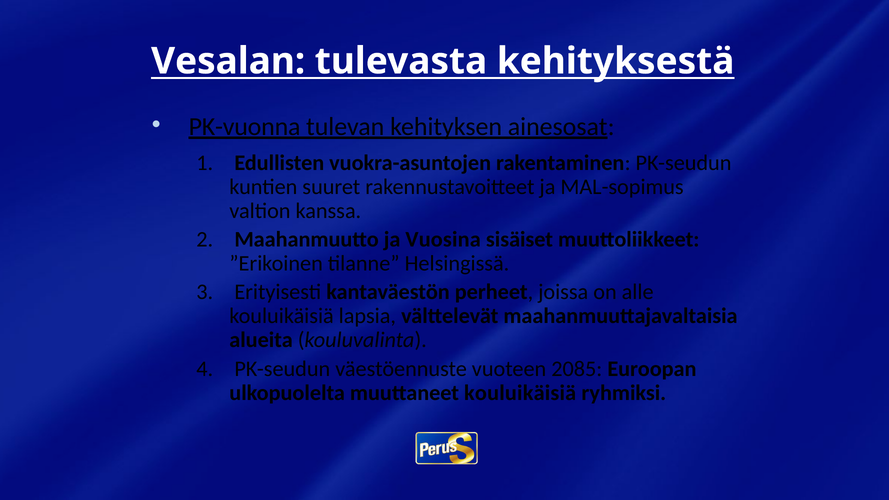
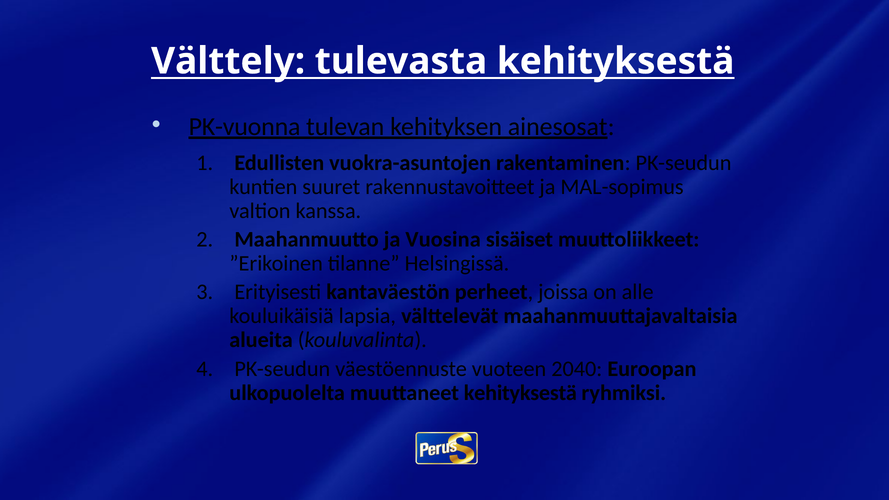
Vesalan: Vesalan -> Välttely
2085: 2085 -> 2040
muuttaneet kouluikäisiä: kouluikäisiä -> kehityksestä
